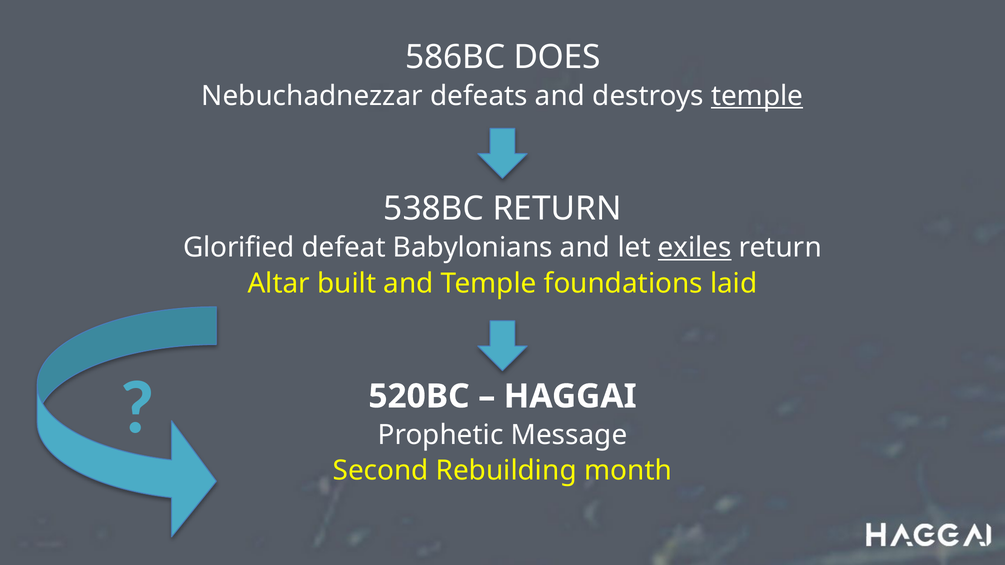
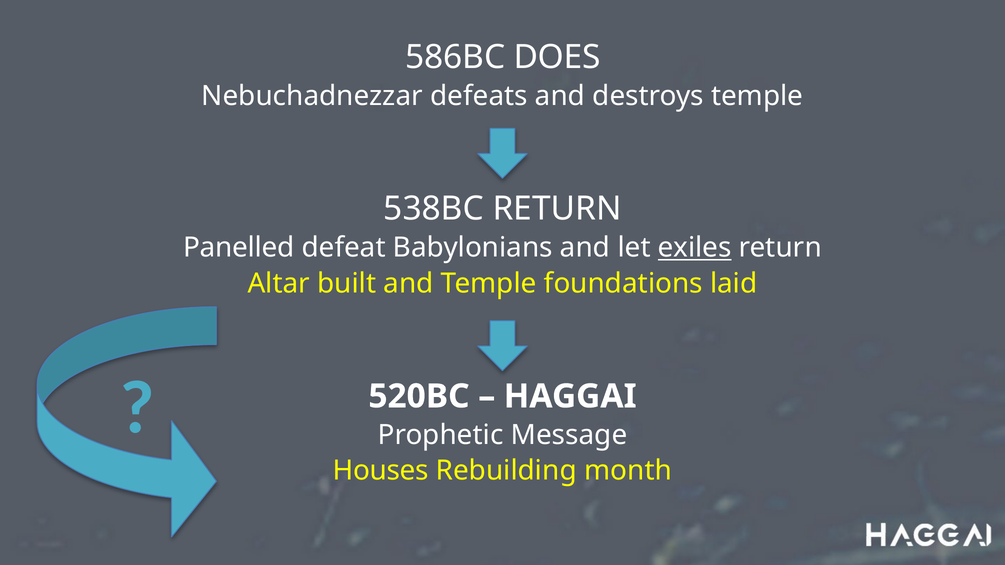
temple at (757, 96) underline: present -> none
Glorified: Glorified -> Panelled
Second: Second -> Houses
